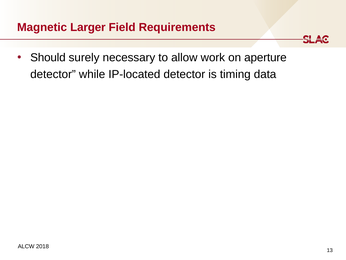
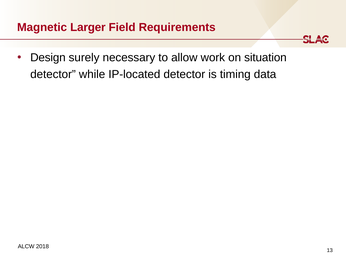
Should: Should -> Design
aperture: aperture -> situation
